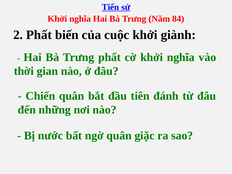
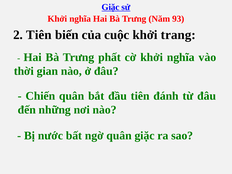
Tiến at (110, 7): Tiến -> Giặc
84: 84 -> 93
2 Phất: Phất -> Tiên
giành: giành -> trang
